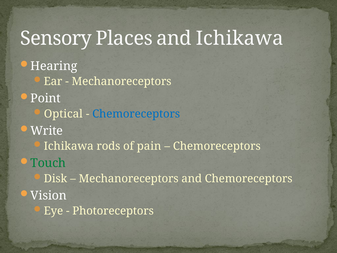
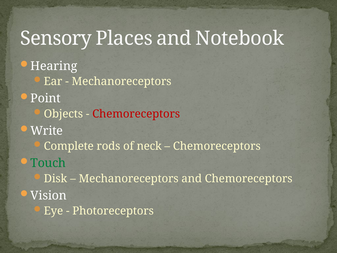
and Ichikawa: Ichikawa -> Notebook
Optical: Optical -> Objects
Chemoreceptors at (136, 114) colour: blue -> red
Ichikawa at (69, 146): Ichikawa -> Complete
pain: pain -> neck
